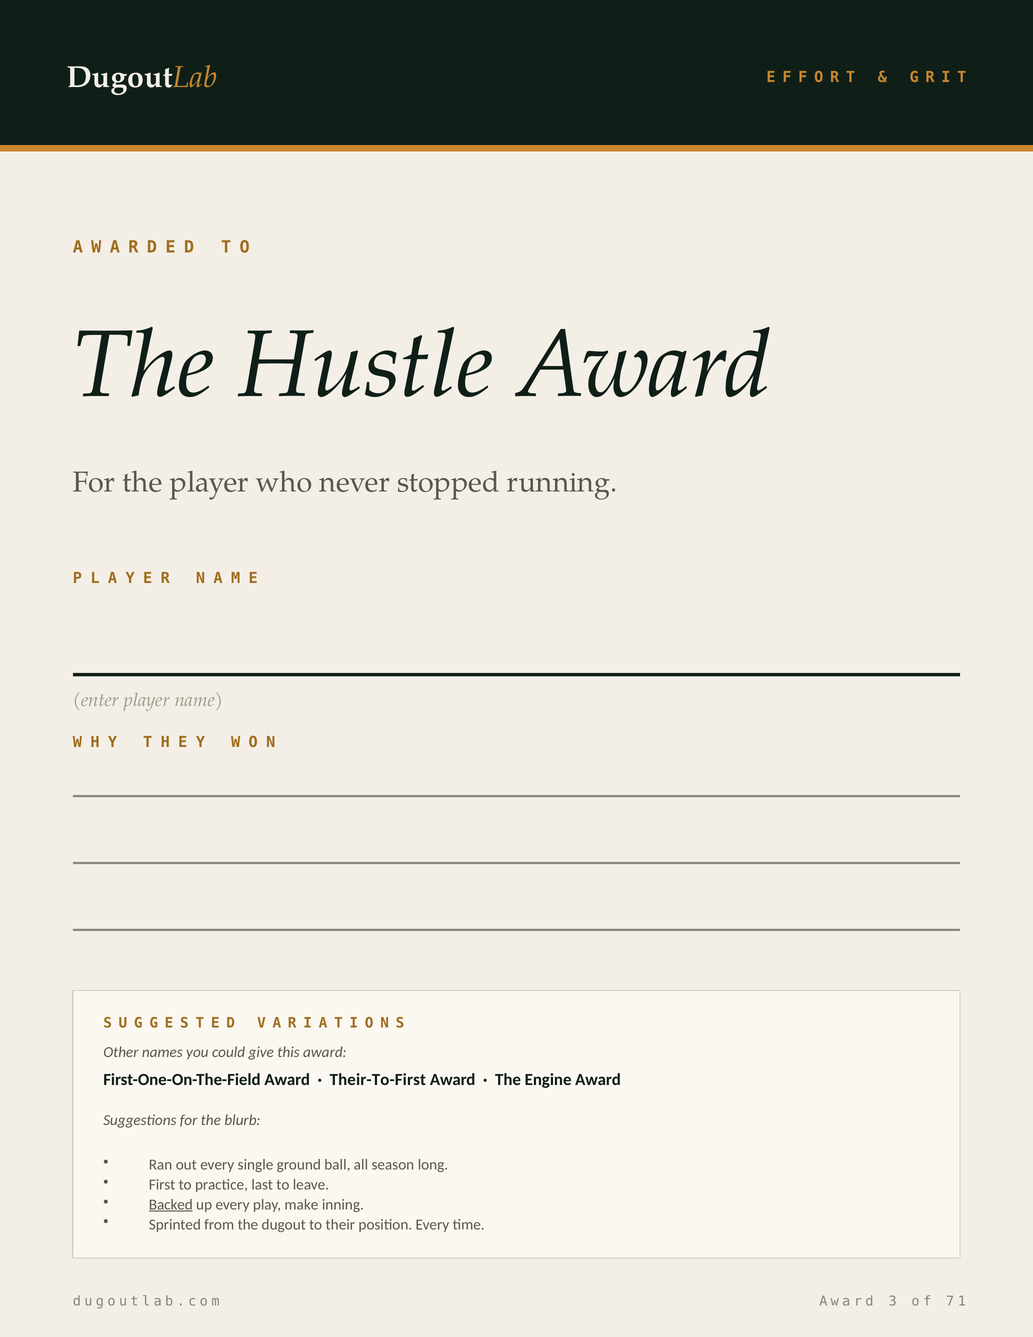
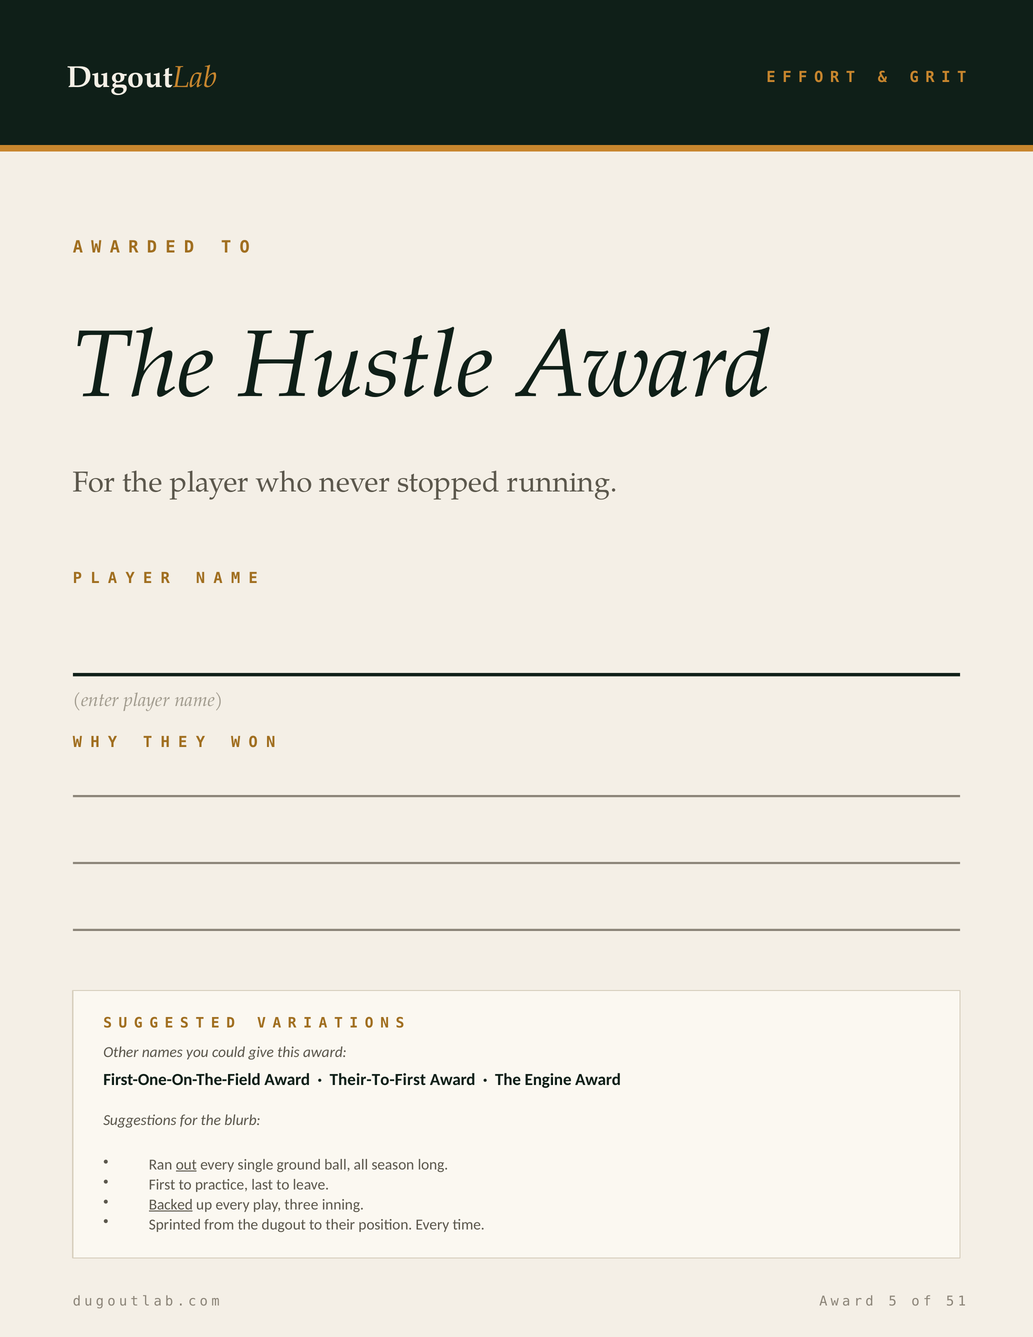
out underline: none -> present
make: make -> three
3 at (893, 1301): 3 -> 5
7 at (950, 1301): 7 -> 5
